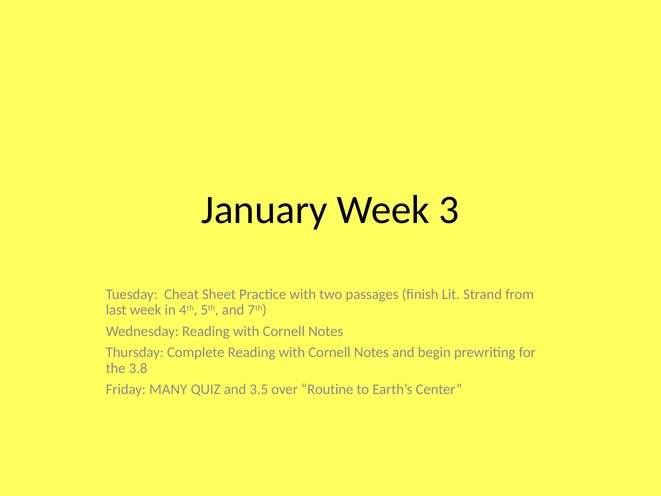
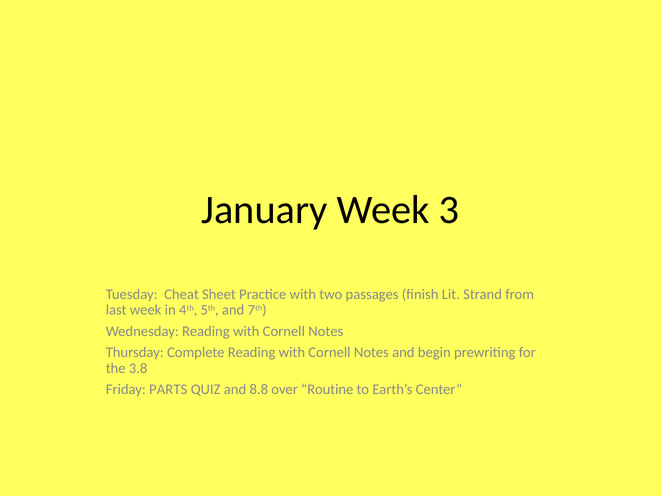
MANY: MANY -> PARTS
3.5: 3.5 -> 8.8
